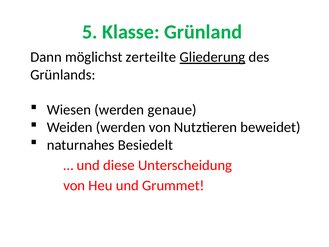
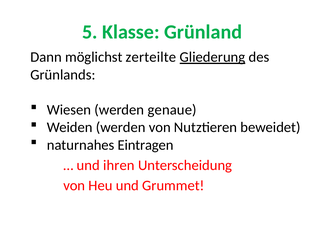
Besiedelt: Besiedelt -> Eintragen
diese: diese -> ihren
